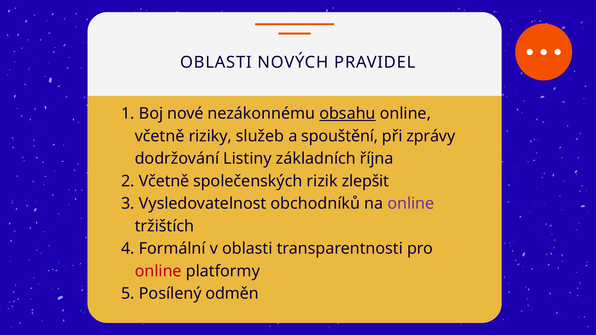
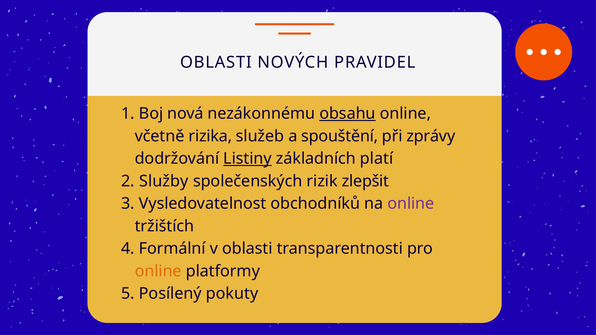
nové: nové -> nová
riziky: riziky -> rizika
Listiny underline: none -> present
října: října -> platí
Včetně at (164, 181): Včetně -> Služby
online at (158, 271) colour: red -> orange
odměn: odměn -> pokuty
